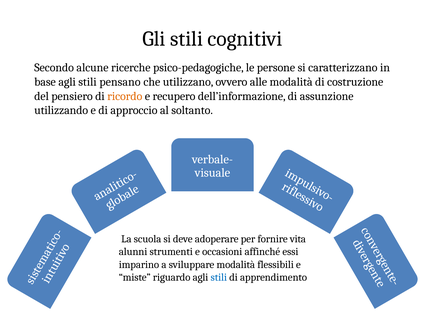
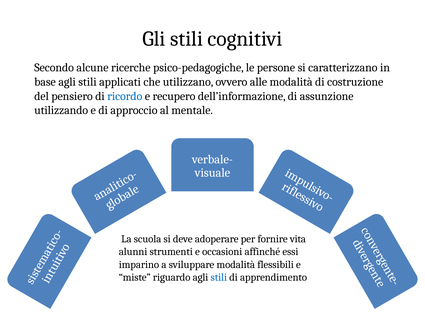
pensano: pensano -> applicati
ricordo colour: orange -> blue
soltanto: soltanto -> mentale
